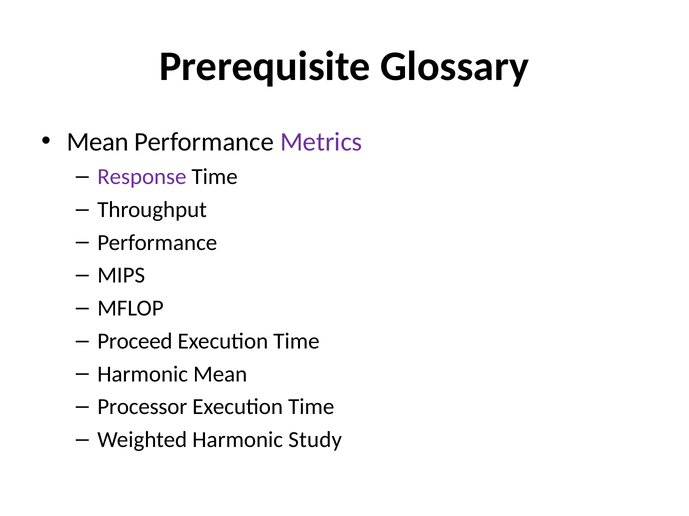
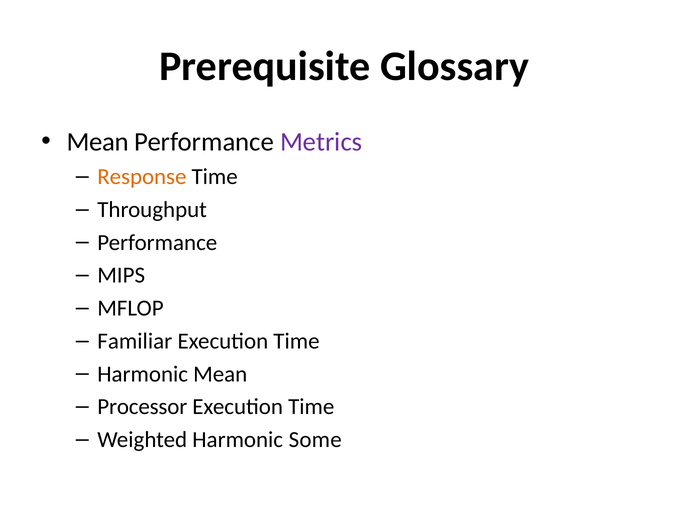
Response colour: purple -> orange
Proceed: Proceed -> Familiar
Study: Study -> Some
